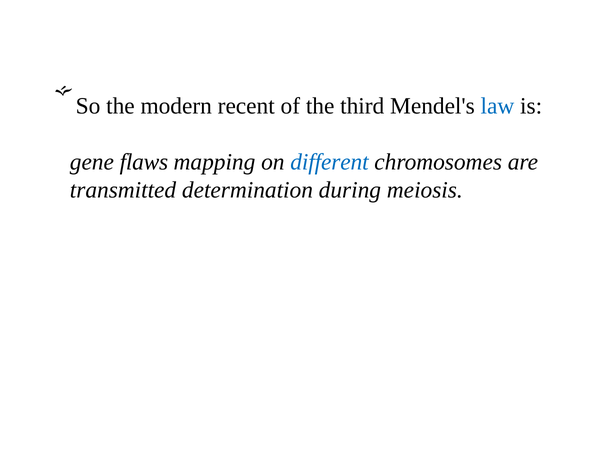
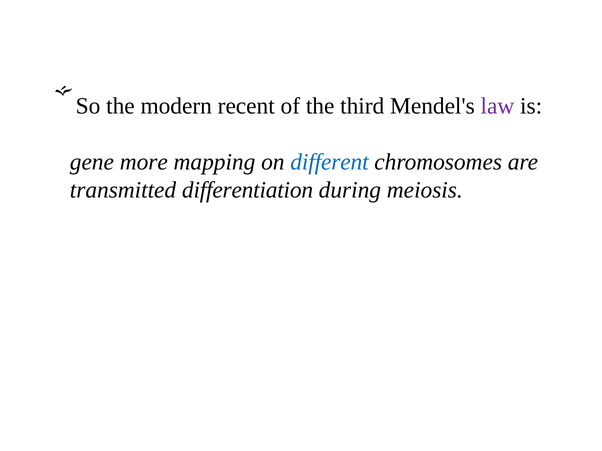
law colour: blue -> purple
flaws: flaws -> more
determination: determination -> differentiation
